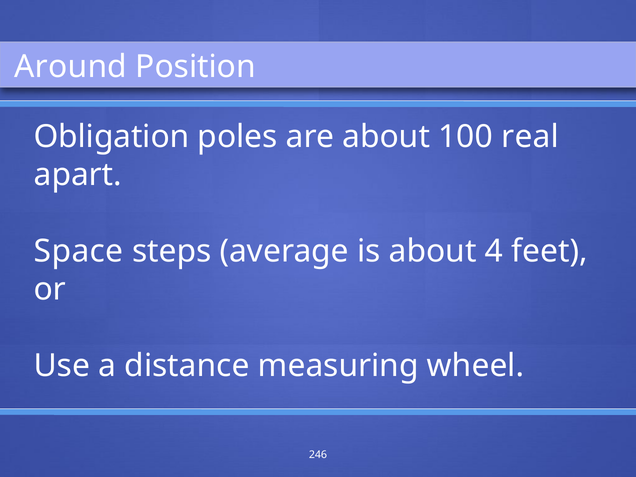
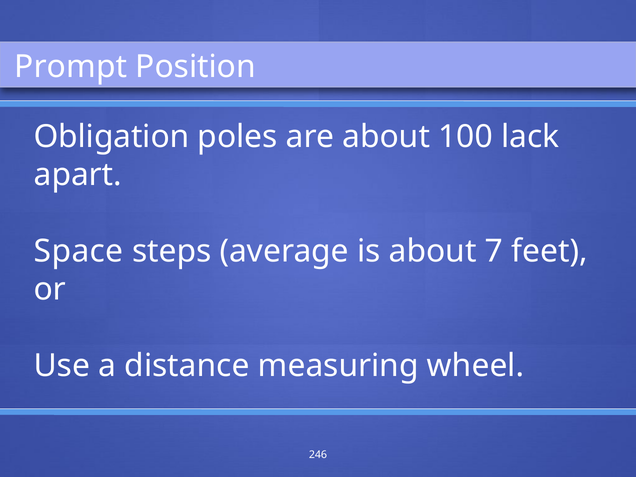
Around: Around -> Prompt
real: real -> lack
4: 4 -> 7
